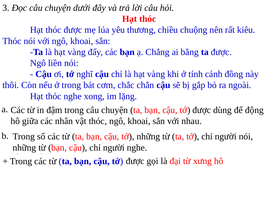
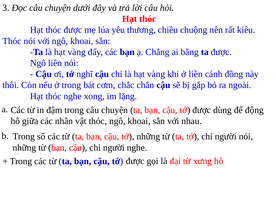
ở tính: tính -> liền
